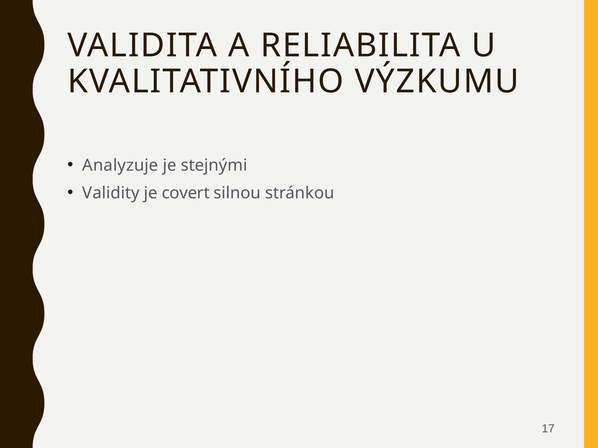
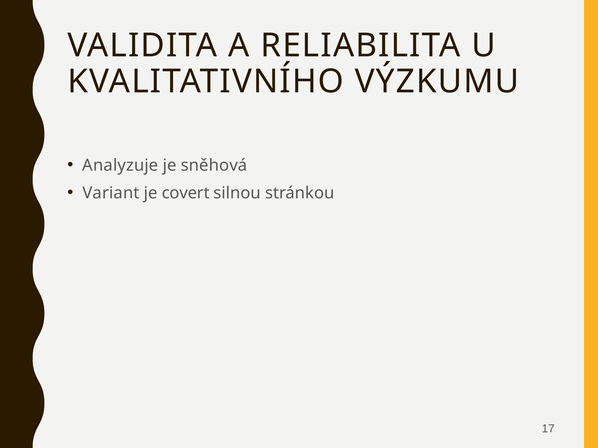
stejnými: stejnými -> sněhová
Validity: Validity -> Variant
